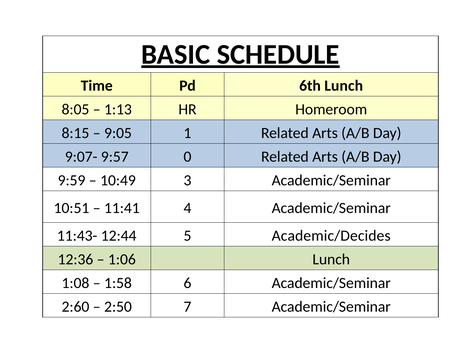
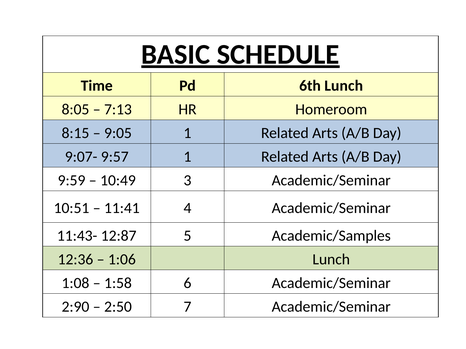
1:13: 1:13 -> 7:13
9:57 0: 0 -> 1
12:44: 12:44 -> 12:87
Academic/Decides: Academic/Decides -> Academic/Samples
2:60: 2:60 -> 2:90
